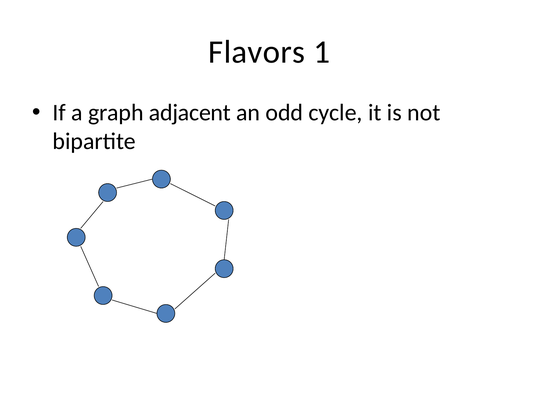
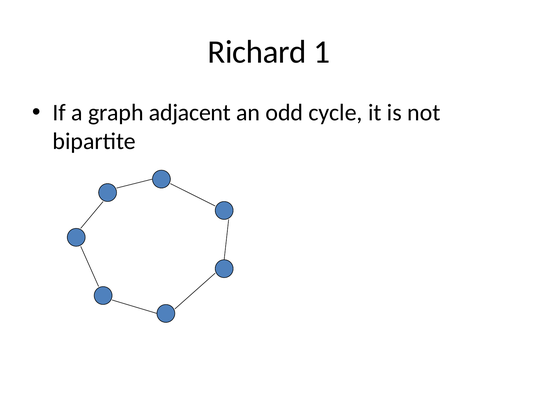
Flavors: Flavors -> Richard
